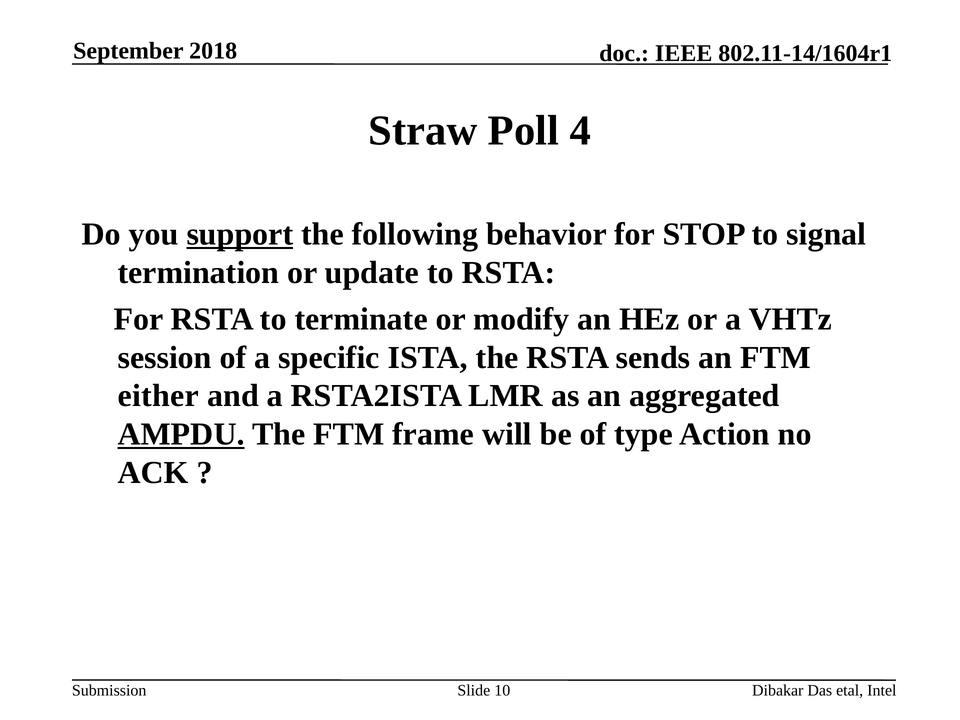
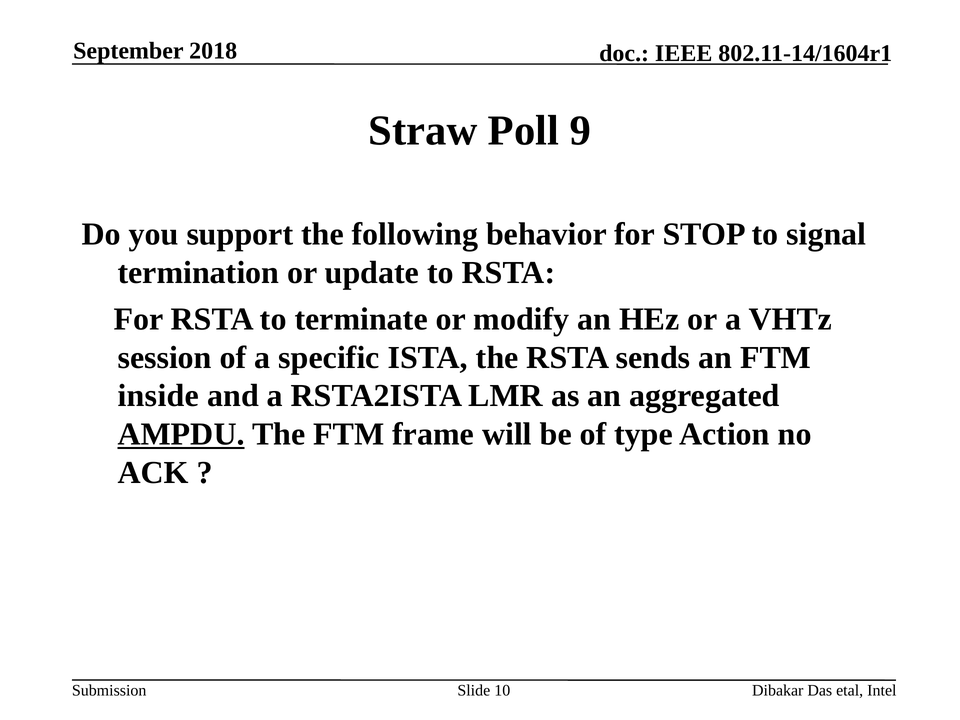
4: 4 -> 9
support underline: present -> none
either: either -> inside
